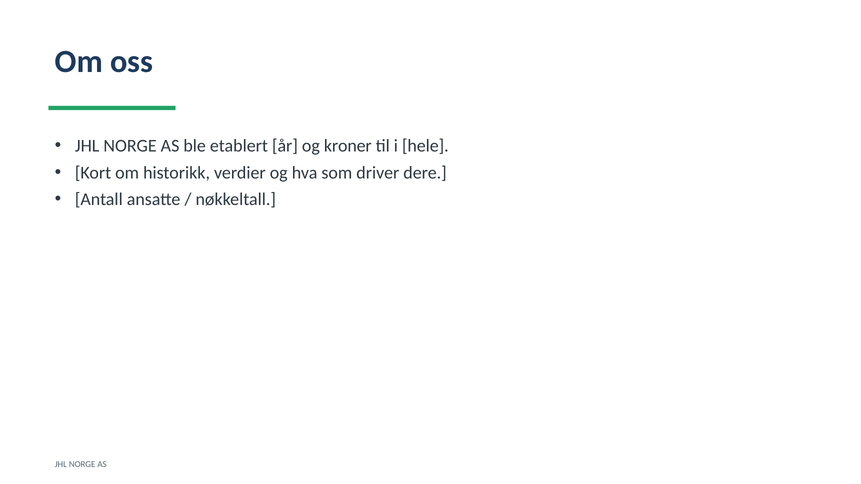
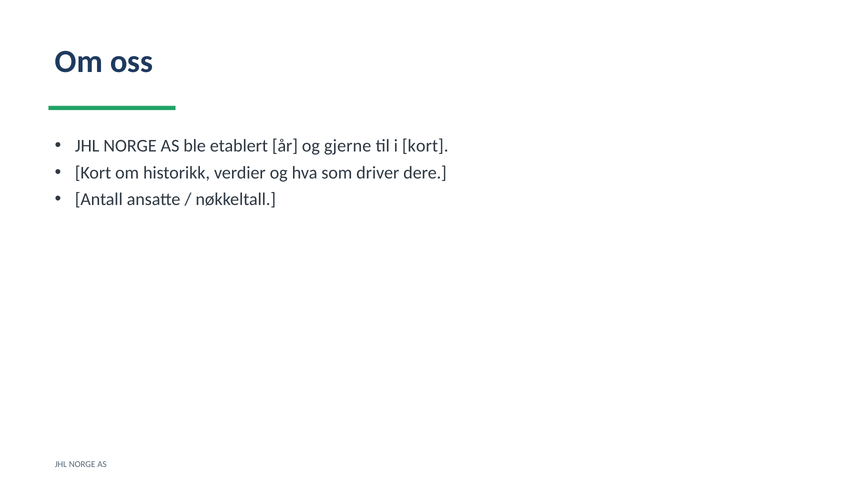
kroner: kroner -> gjerne
i hele: hele -> kort
